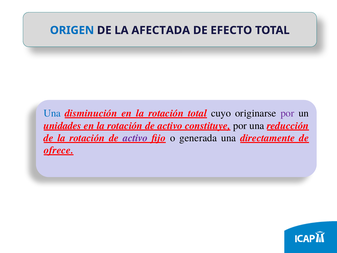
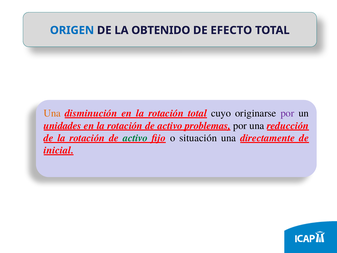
AFECTADA: AFECTADA -> OBTENIDO
Una at (52, 113) colour: blue -> orange
constituye: constituye -> problemas
activo at (135, 138) colour: purple -> green
generada: generada -> situación
ofrece: ofrece -> inicial
